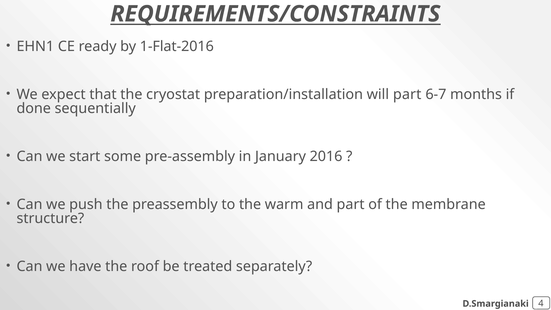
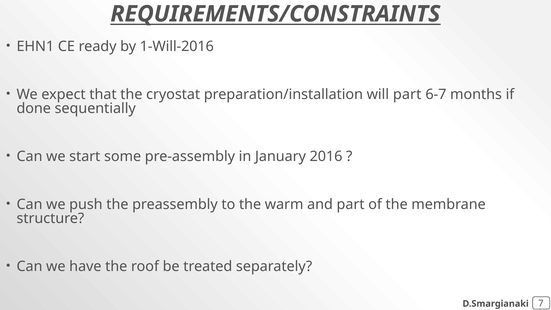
1-Flat-2016: 1-Flat-2016 -> 1-Will-2016
4: 4 -> 7
